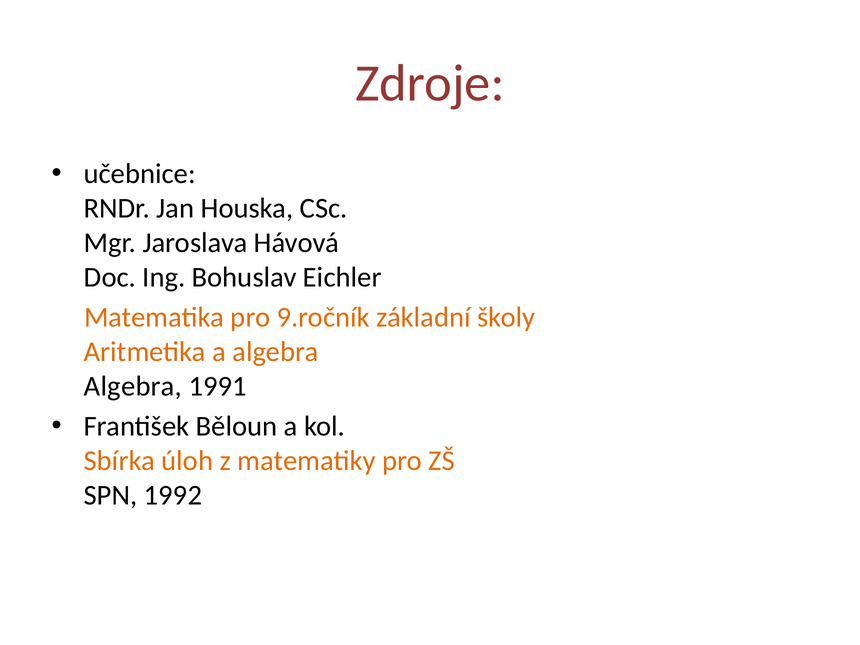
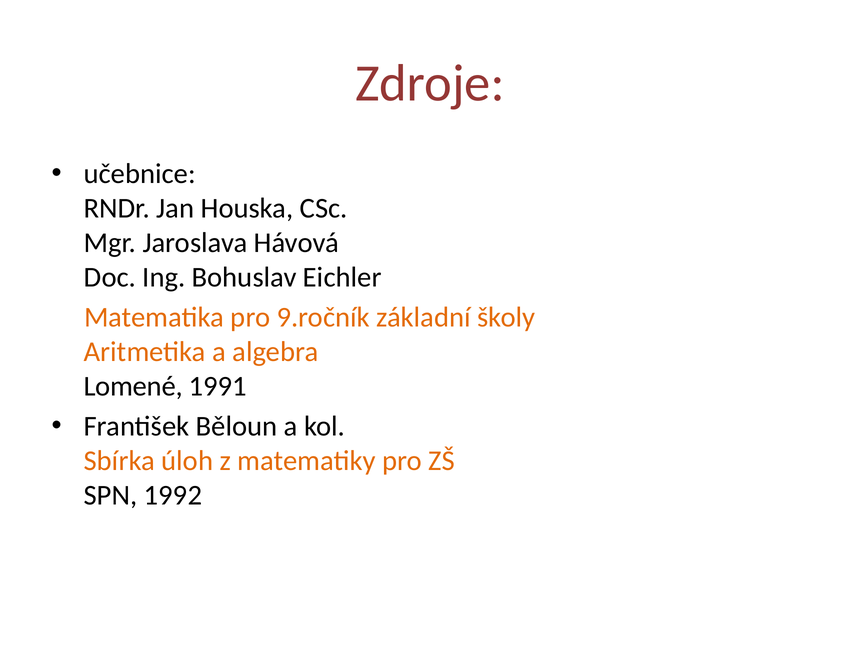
Algebra at (133, 386): Algebra -> Lomené
